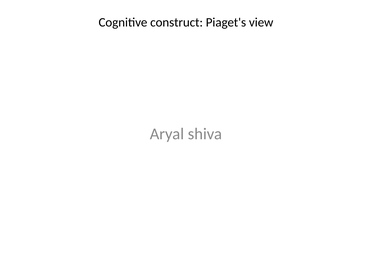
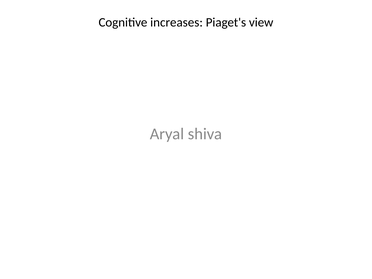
construct: construct -> increases
